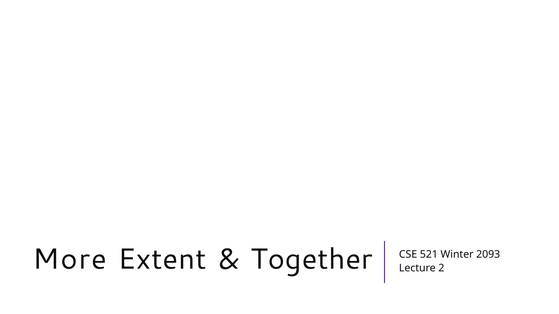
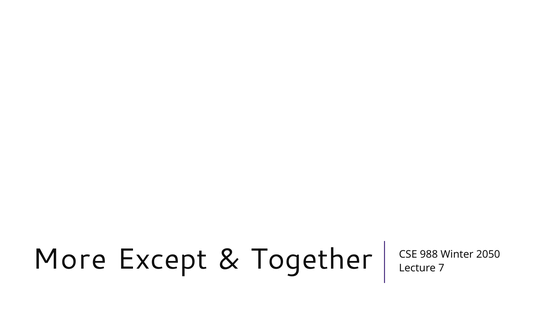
Extent: Extent -> Except
521: 521 -> 988
2093: 2093 -> 2050
2: 2 -> 7
